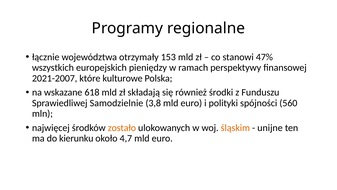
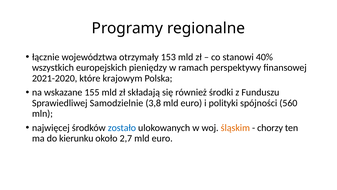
47%: 47% -> 40%
2021-2007: 2021-2007 -> 2021-2020
kulturowe: kulturowe -> krajowym
618: 618 -> 155
zostało colour: orange -> blue
unijne: unijne -> chorzy
4,7: 4,7 -> 2,7
